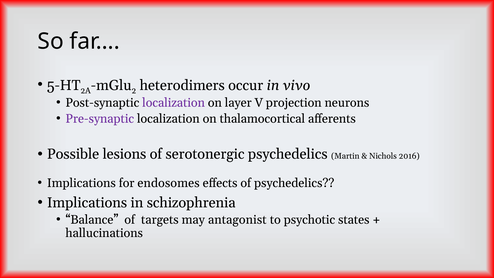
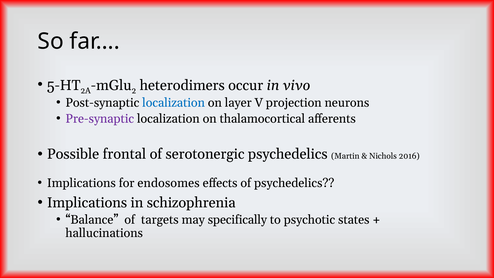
localization at (174, 103) colour: purple -> blue
lesions: lesions -> frontal
antagonist: antagonist -> specifically
